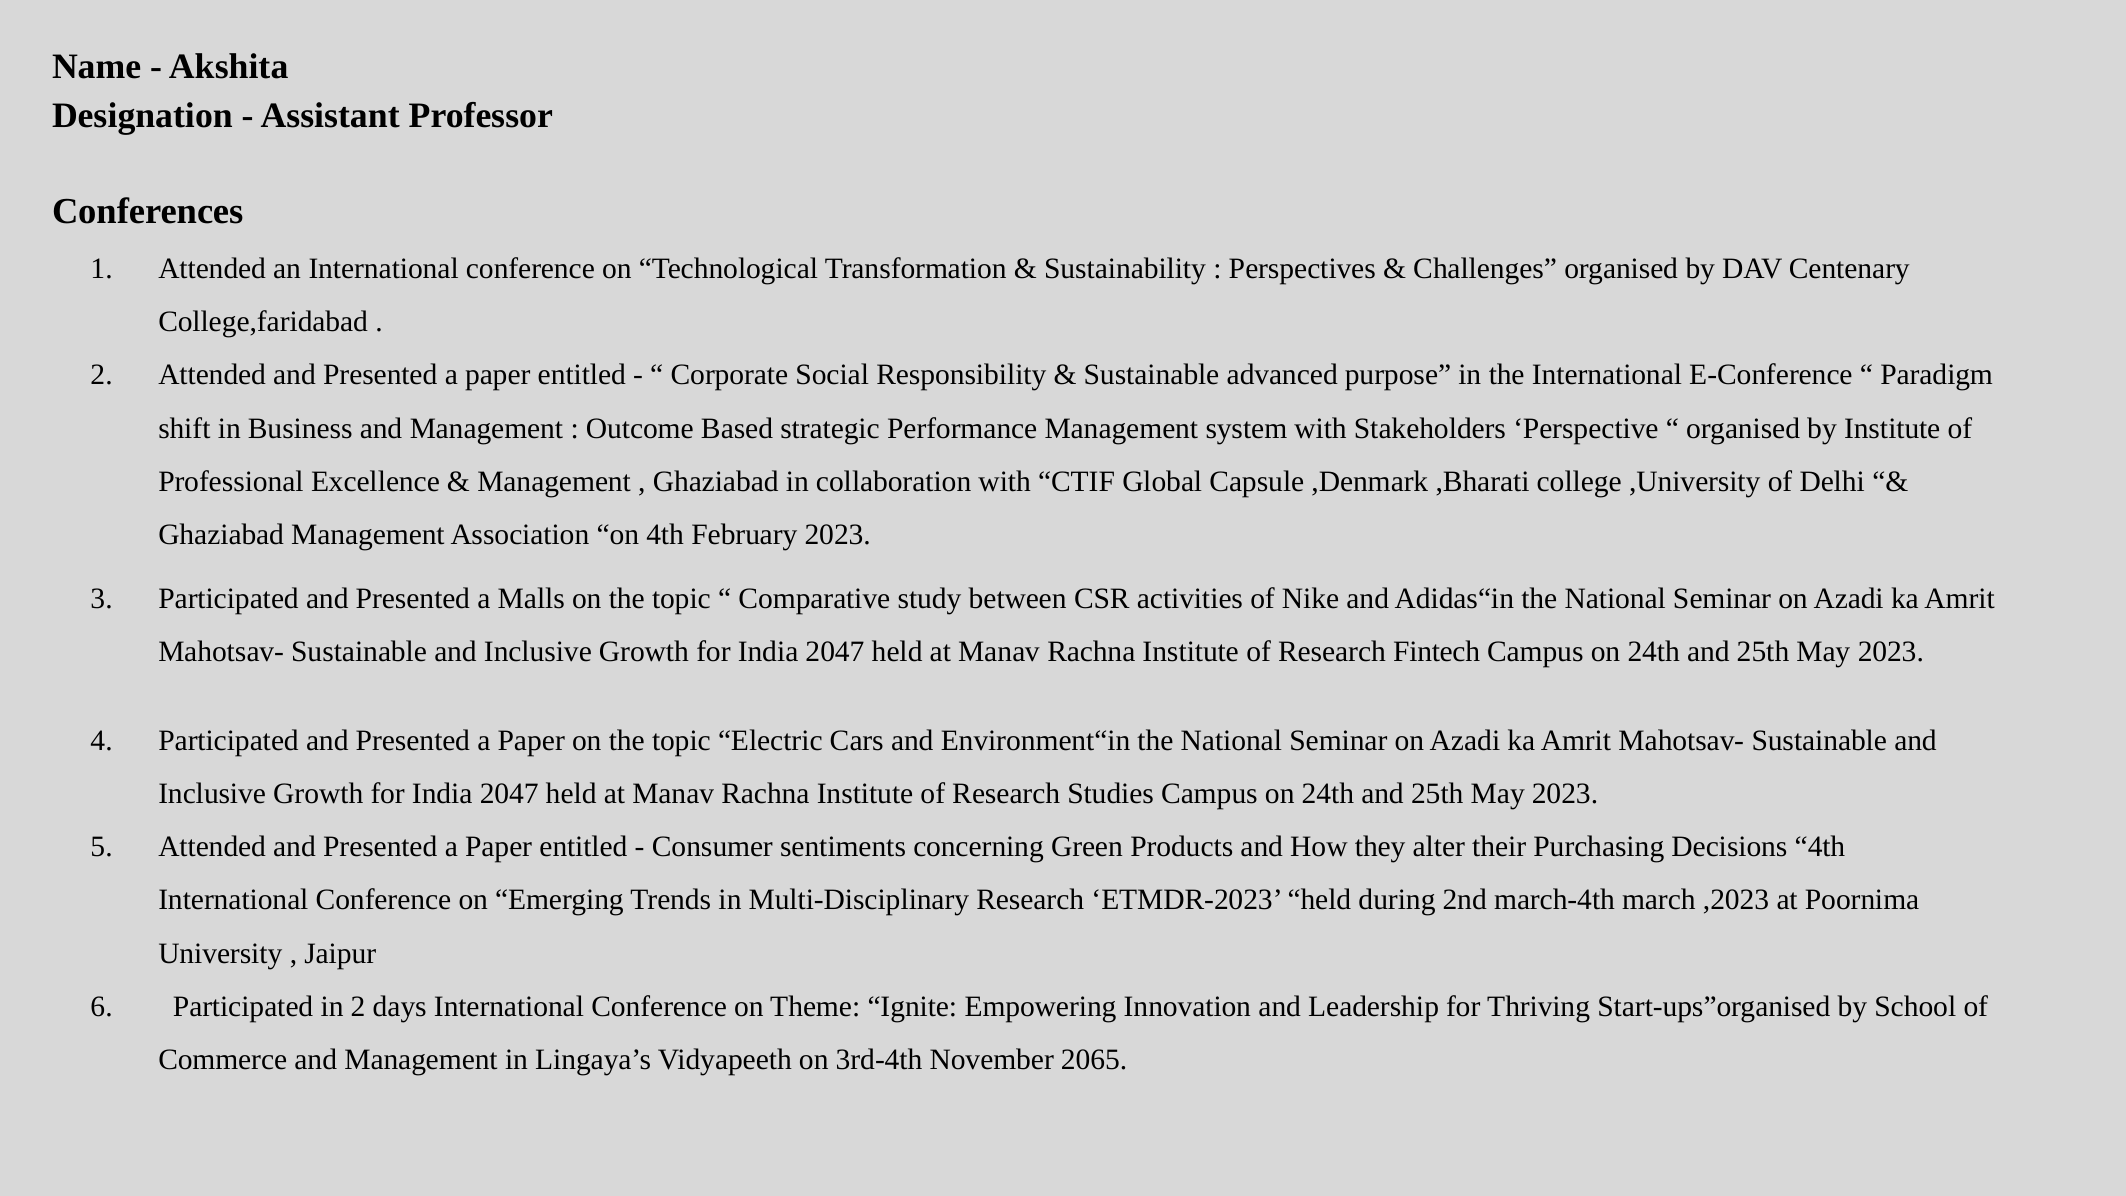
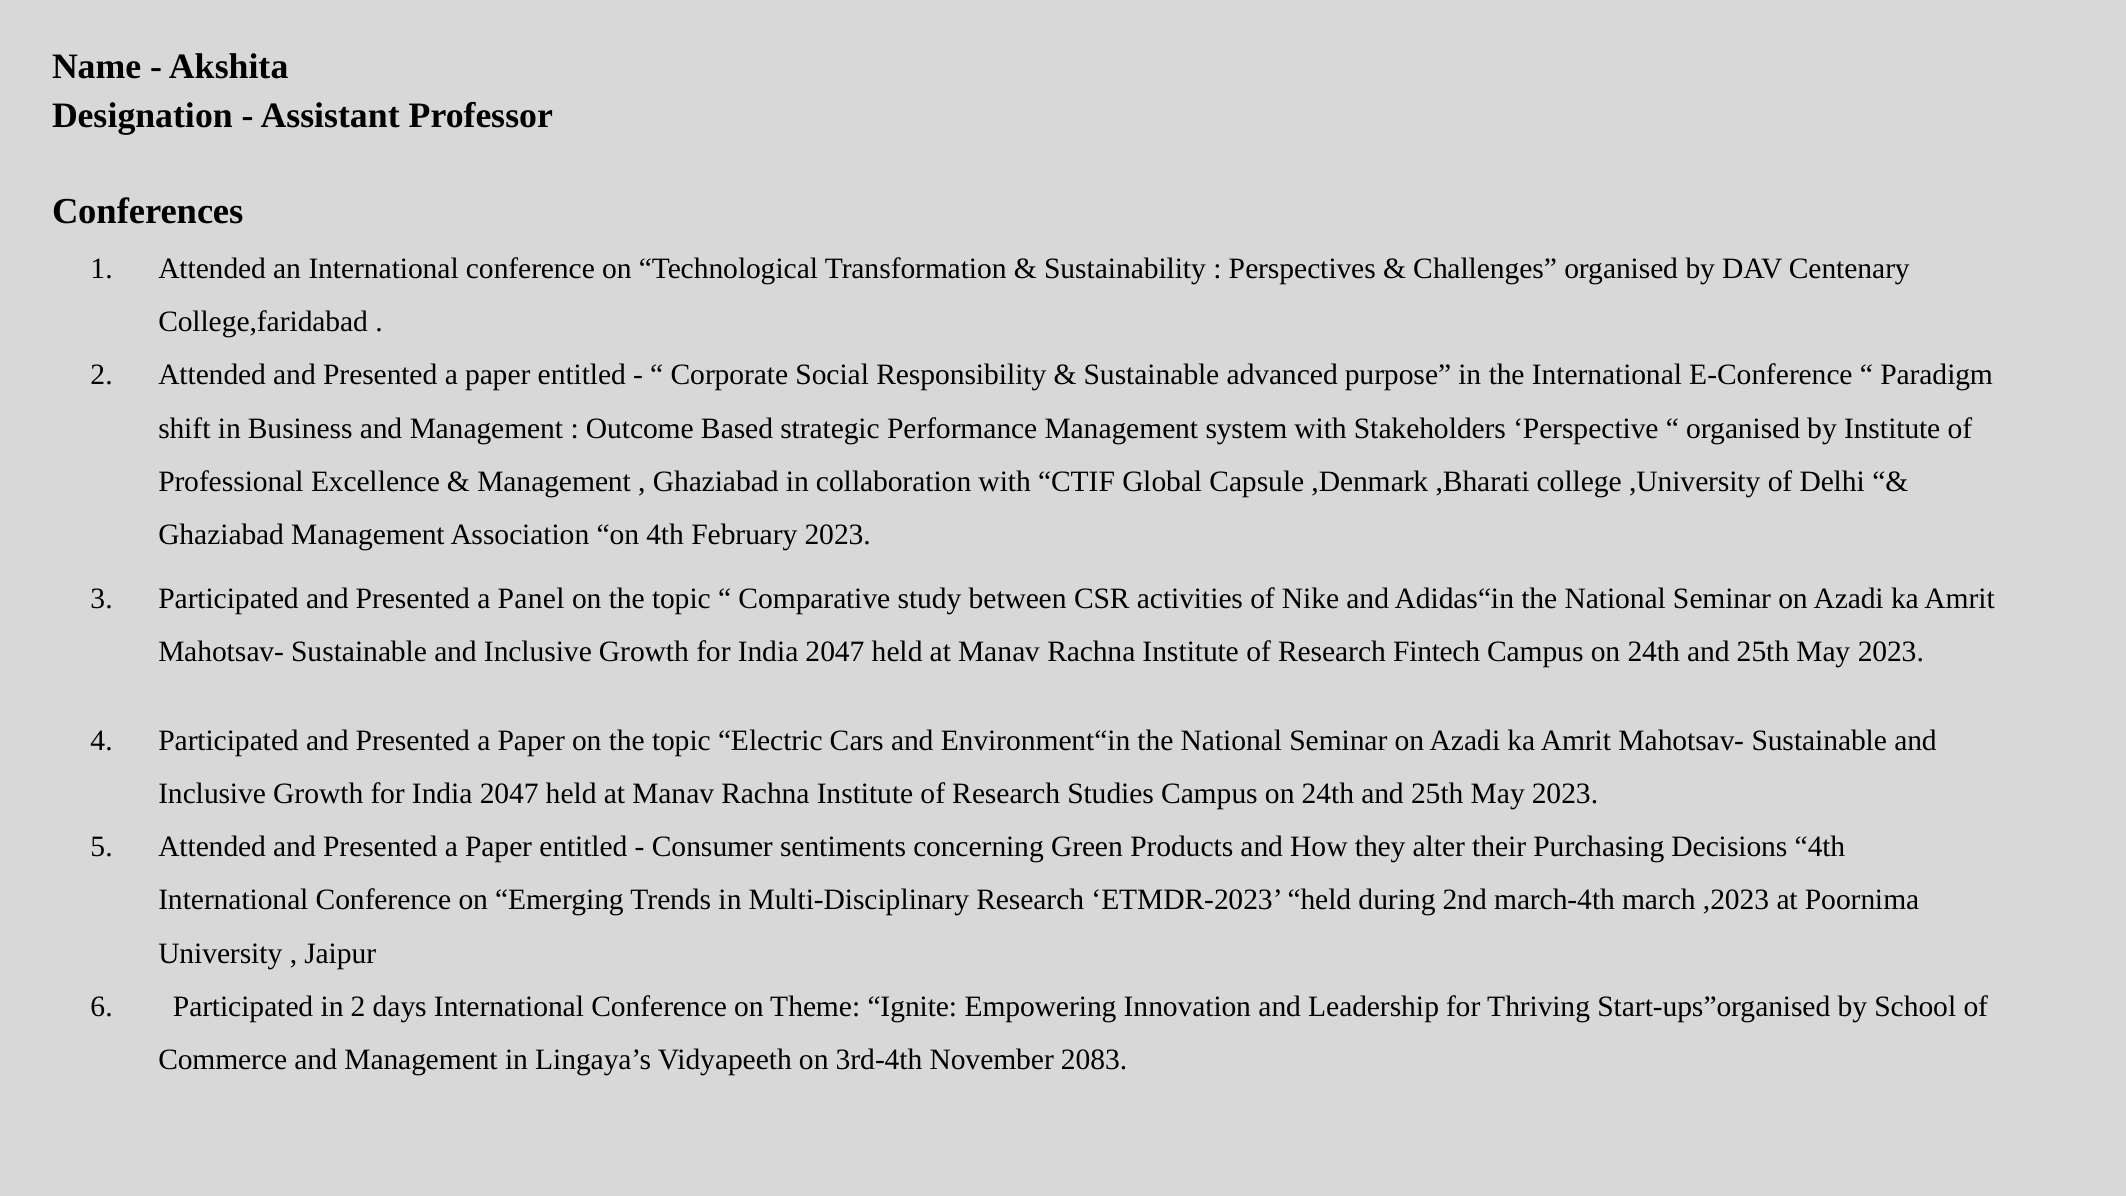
Malls: Malls -> Panel
2065: 2065 -> 2083
